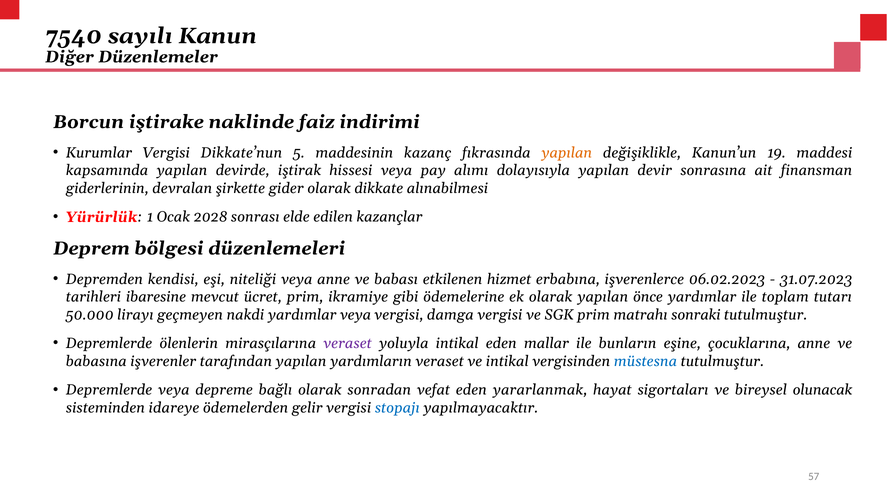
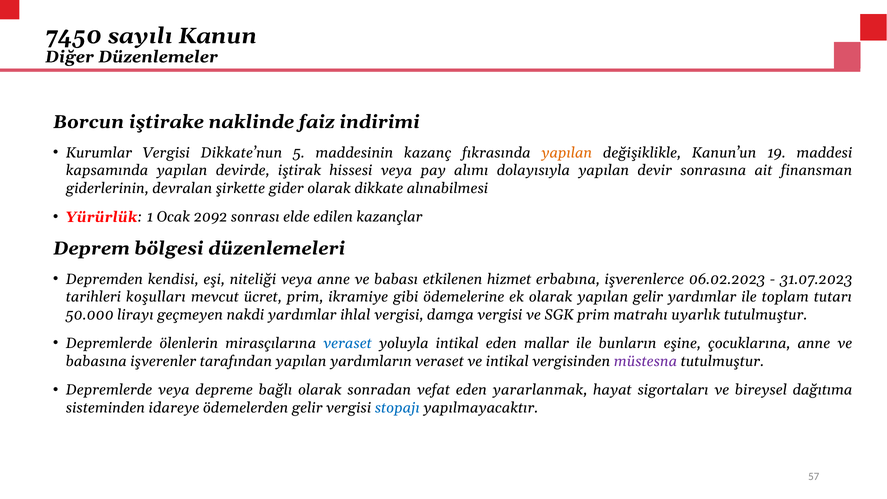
7540: 7540 -> 7450
2028: 2028 -> 2092
ibaresine: ibaresine -> koşulları
yapılan önce: önce -> gelir
yardımlar veya: veya -> ihlal
sonraki: sonraki -> uyarlık
veraset at (348, 343) colour: purple -> blue
müstesna colour: blue -> purple
olunacak: olunacak -> dağıtıma
